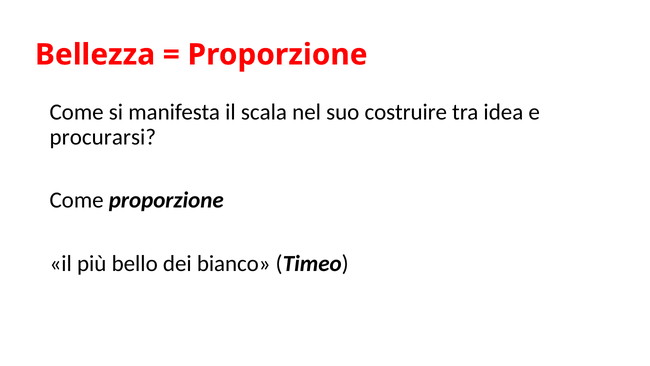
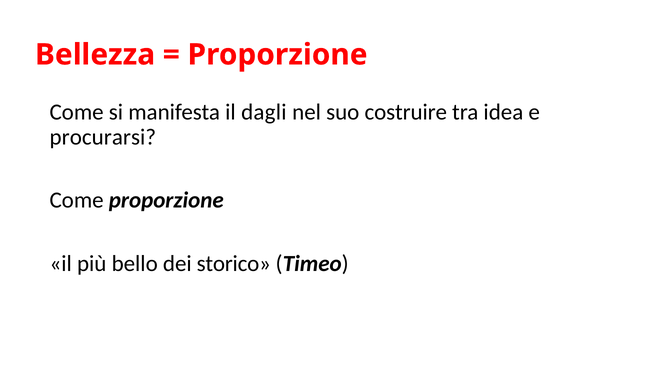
scala: scala -> dagli
bianco: bianco -> storico
